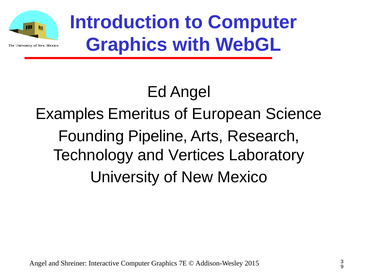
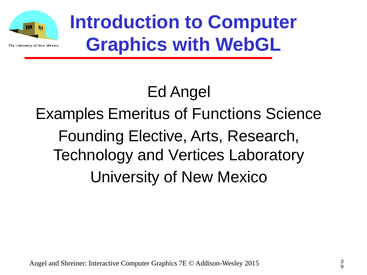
European: European -> Functions
Pipeline: Pipeline -> Elective
